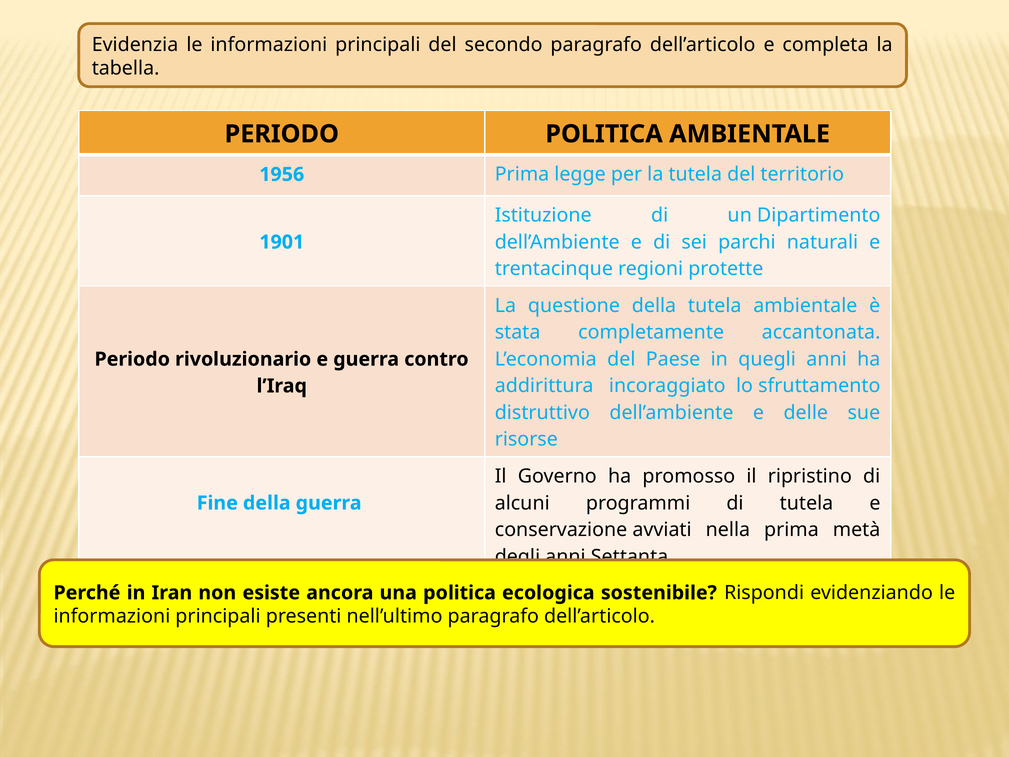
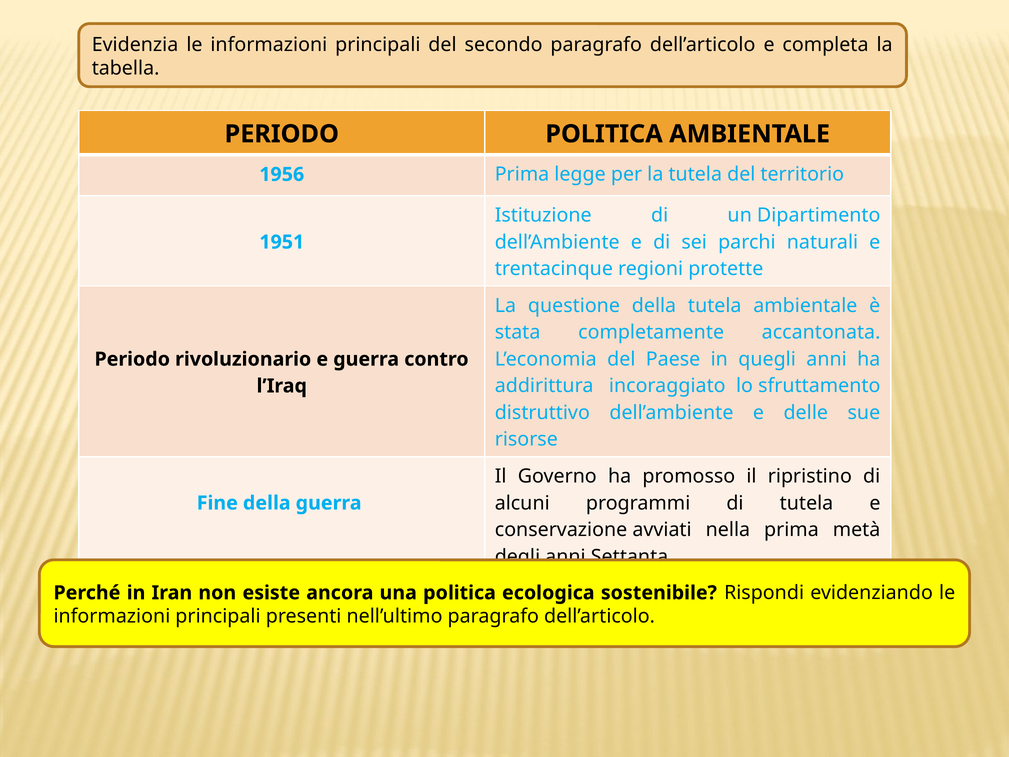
1901: 1901 -> 1951
